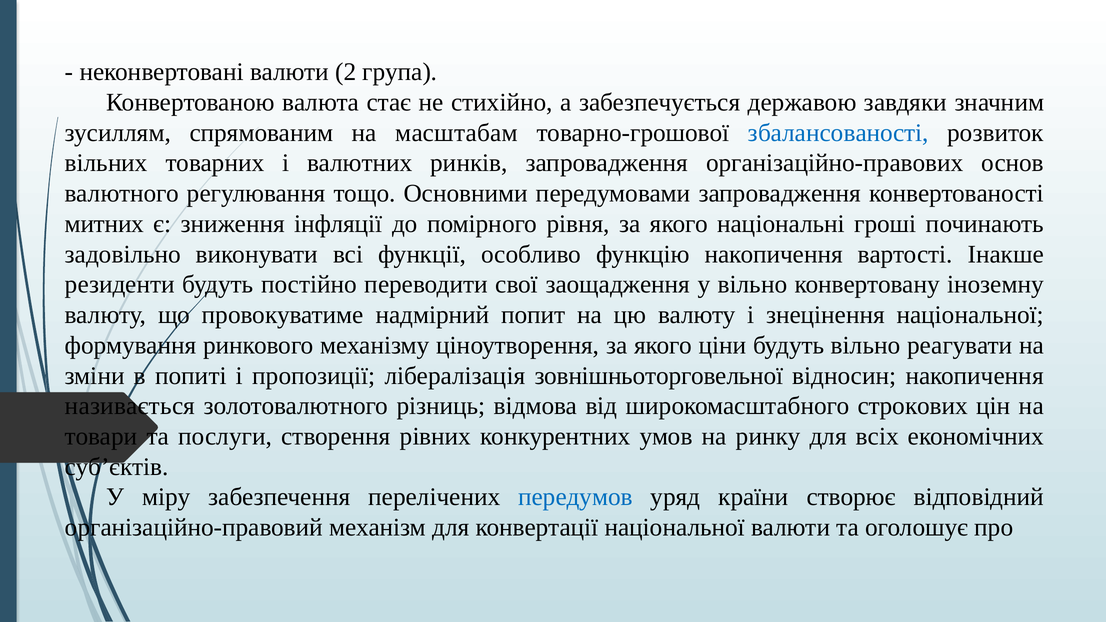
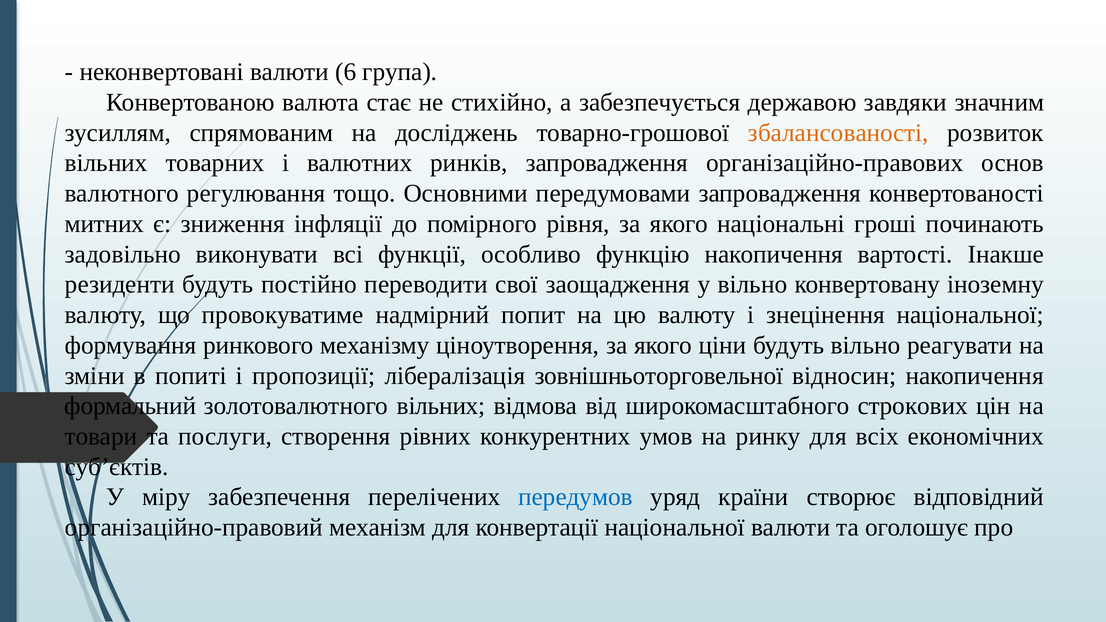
2: 2 -> 6
масштабам: масштабам -> досліджень
збалансованості colour: blue -> orange
називається: називається -> формальний
золотовалютного різниць: різниць -> вільних
